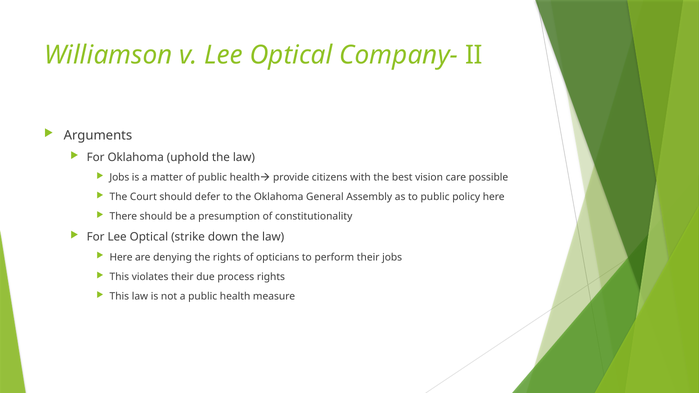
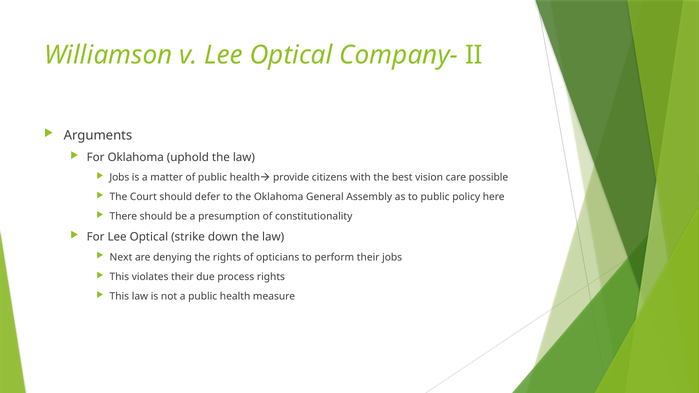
Here at (121, 257): Here -> Next
